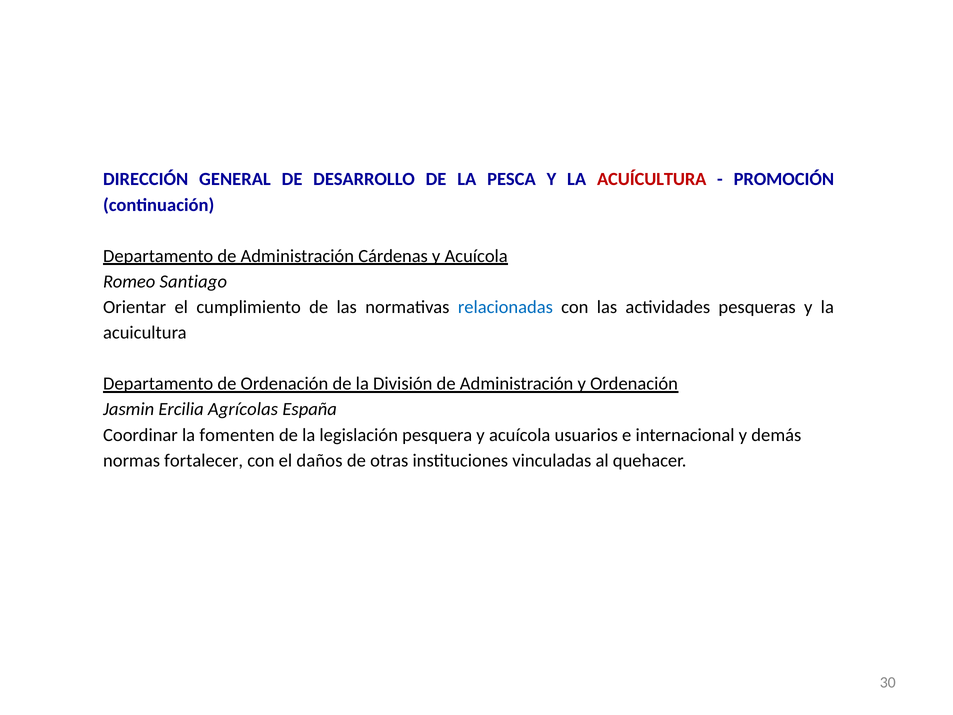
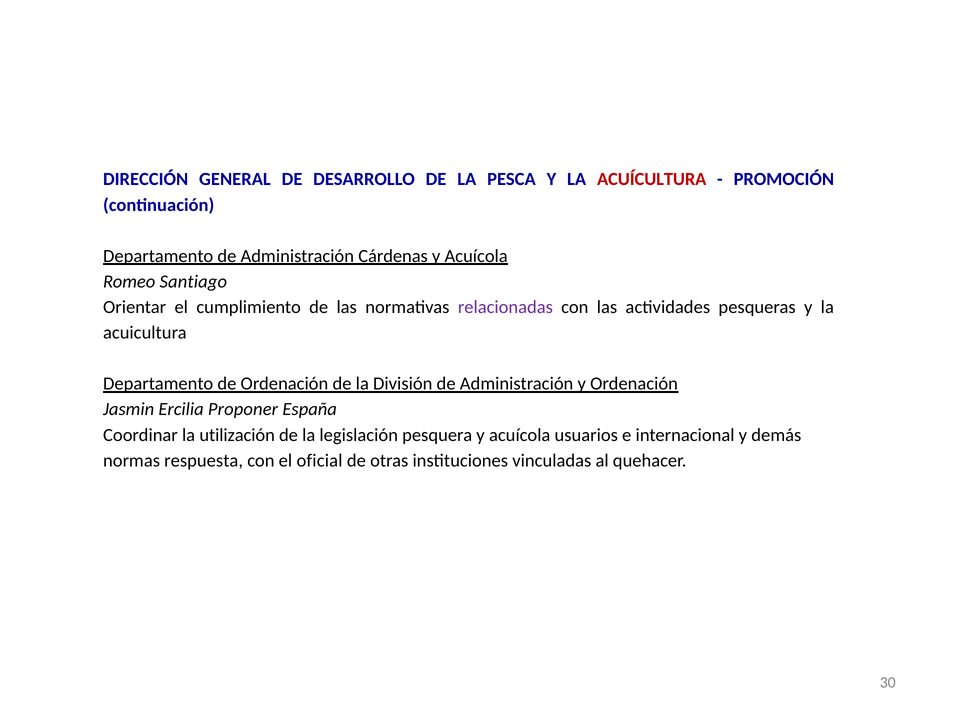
relacionadas colour: blue -> purple
Agrícolas: Agrícolas -> Proponer
fomenten: fomenten -> utilización
fortalecer: fortalecer -> respuesta
daños: daños -> oficial
